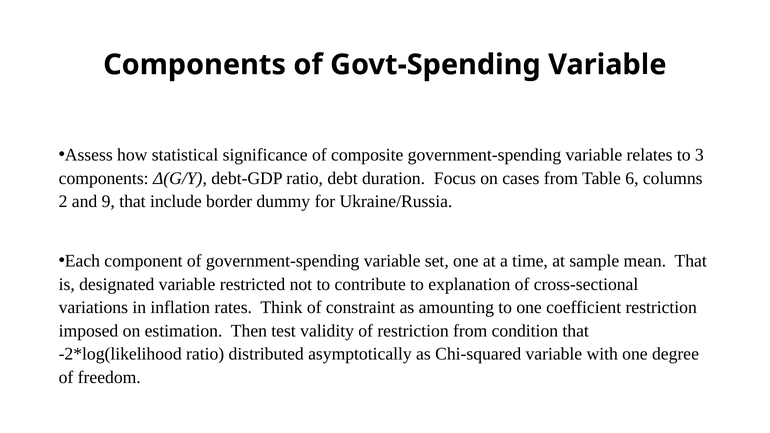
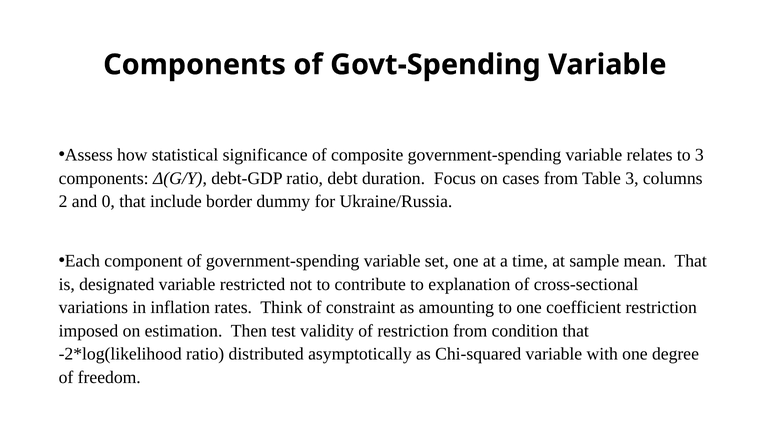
Table 6: 6 -> 3
9: 9 -> 0
